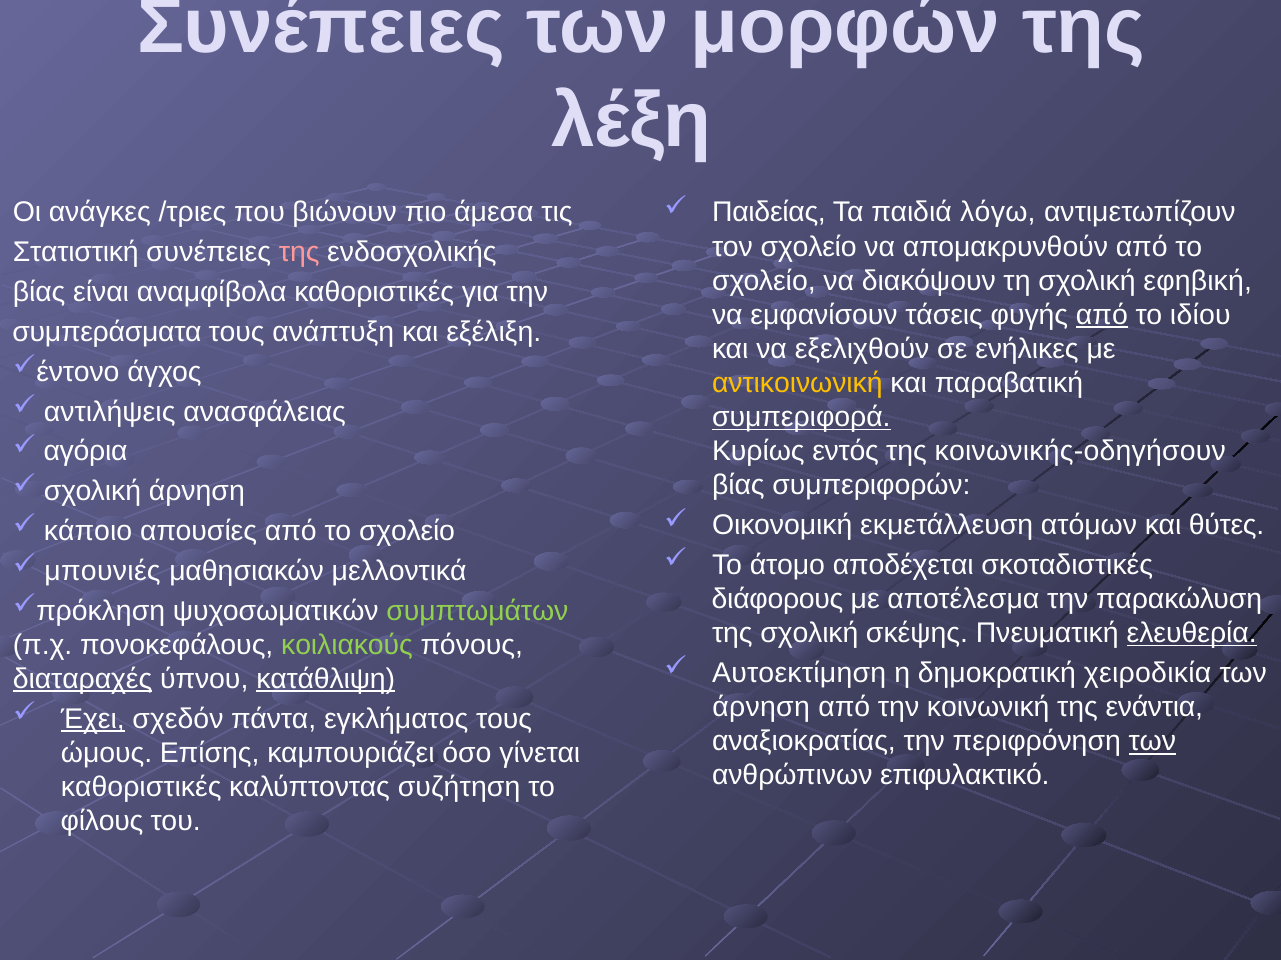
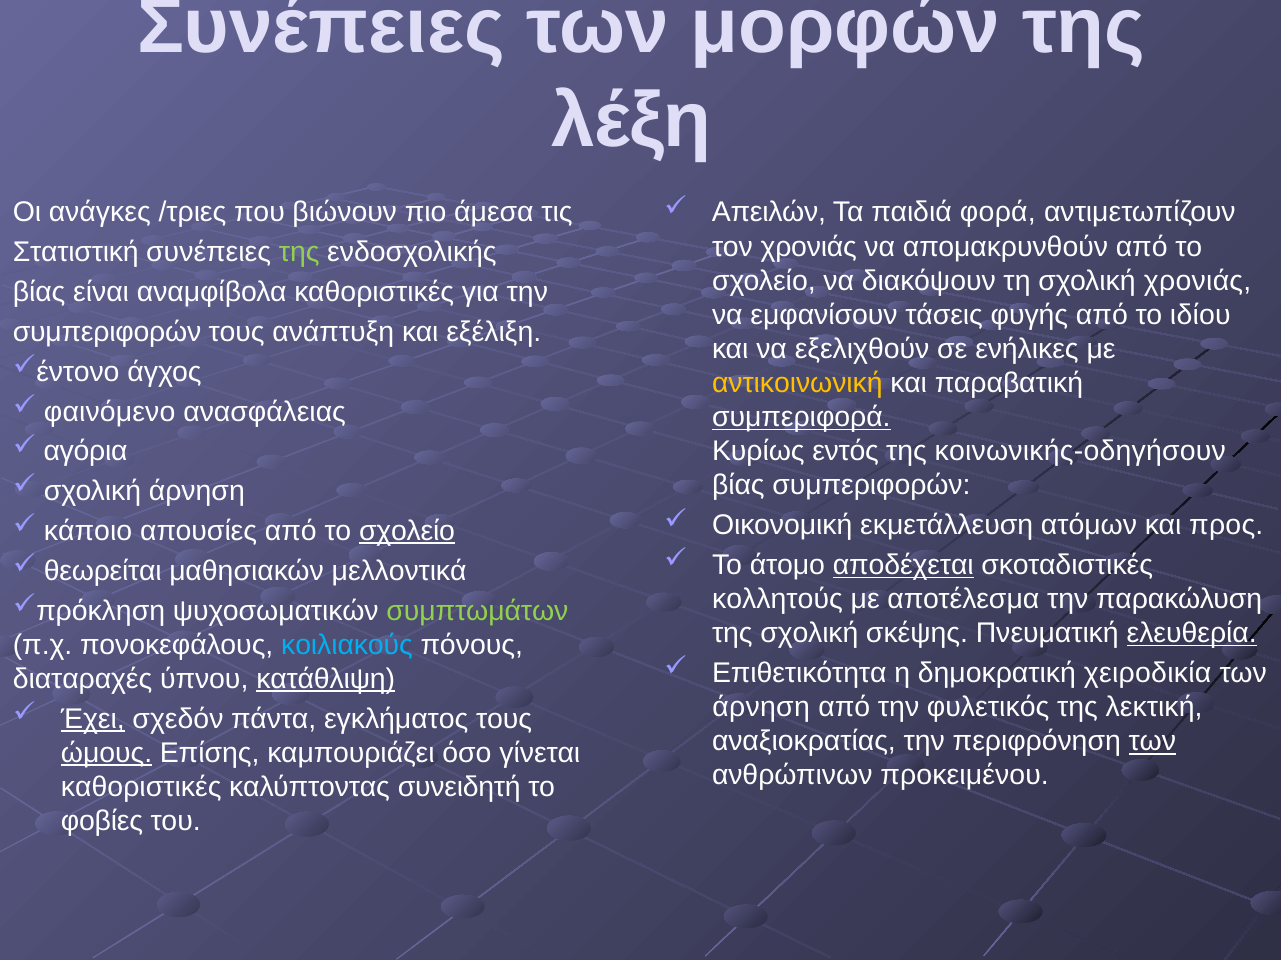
Παιδείας: Παιδείας -> Απειλών
λόγω: λόγω -> φορά
τον σχολείο: σχολείο -> χρονιάς
της at (299, 253) colour: pink -> light green
σχολική εφηβική: εφηβική -> χρονιάς
από at (1102, 315) underline: present -> none
συμπεράσματα at (107, 332): συμπεράσματα -> συμπεριφορών
αντιλήψεις: αντιλήψεις -> φαινόμενο
θύτες: θύτες -> προς
σχολείο at (407, 532) underline: none -> present
αποδέχεται underline: none -> present
μπουνιές: μπουνιές -> θεωρείται
διάφορους: διάφορους -> κολλητούς
κοιλιακούς colour: light green -> light blue
Αυτοεκτίμηση: Αυτοεκτίμηση -> Επιθετικότητα
διαταραχές underline: present -> none
κοινωνική: κοινωνική -> φυλετικός
ενάντια: ενάντια -> λεκτική
ώμους underline: none -> present
επιφυλακτικό: επιφυλακτικό -> προκειμένου
συζήτηση: συζήτηση -> συνειδητή
φίλους: φίλους -> φοβίες
